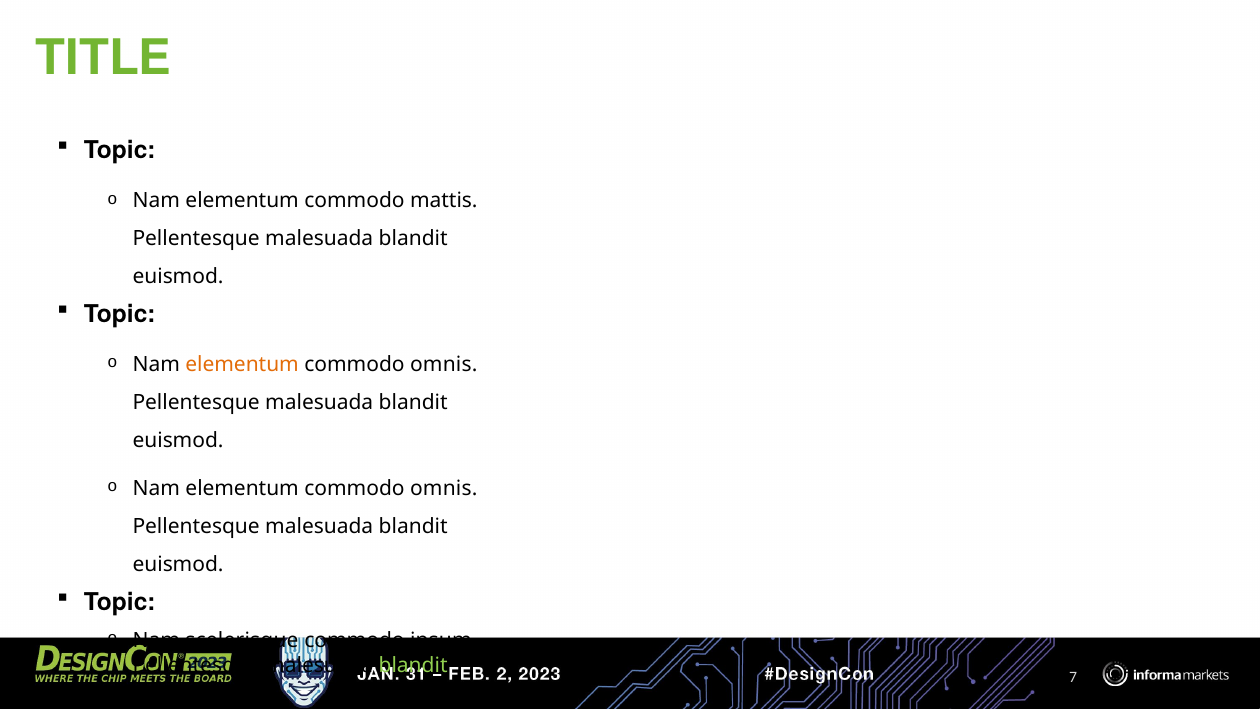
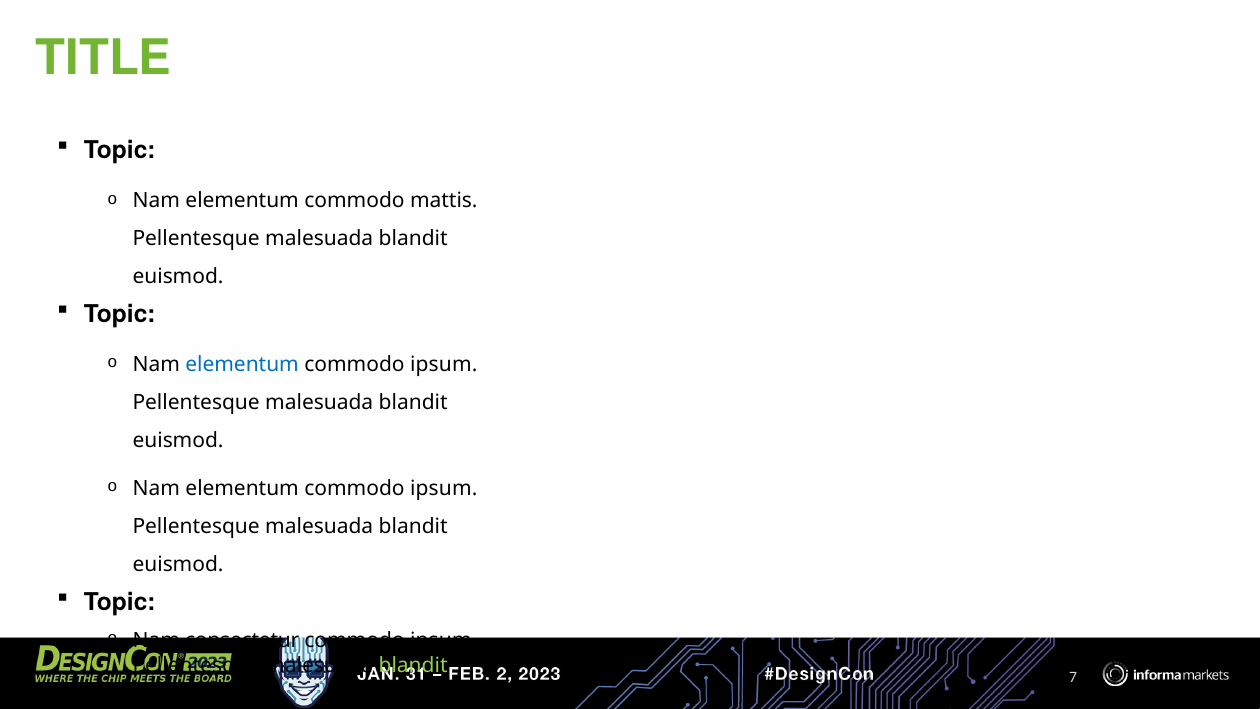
elementum at (242, 365) colour: orange -> blue
omnis at (444, 365): omnis -> ipsum
omnis at (444, 489): omnis -> ipsum
scelerisque: scelerisque -> consectetur
